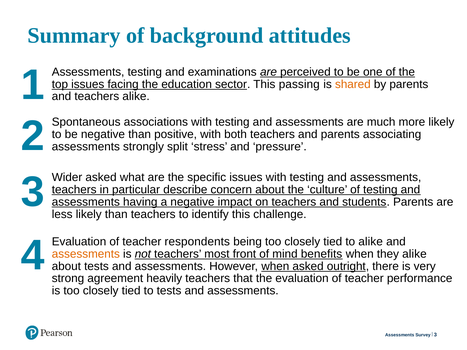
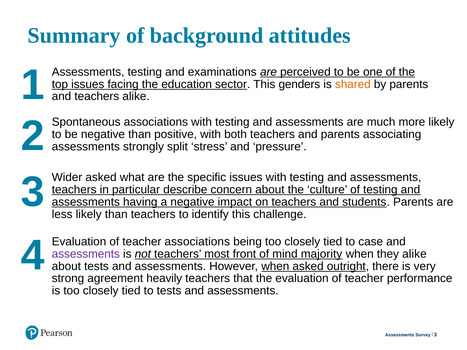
passing: passing -> genders
teacher respondents: respondents -> associations
to alike: alike -> case
assessments at (86, 254) colour: orange -> purple
benefits: benefits -> majority
